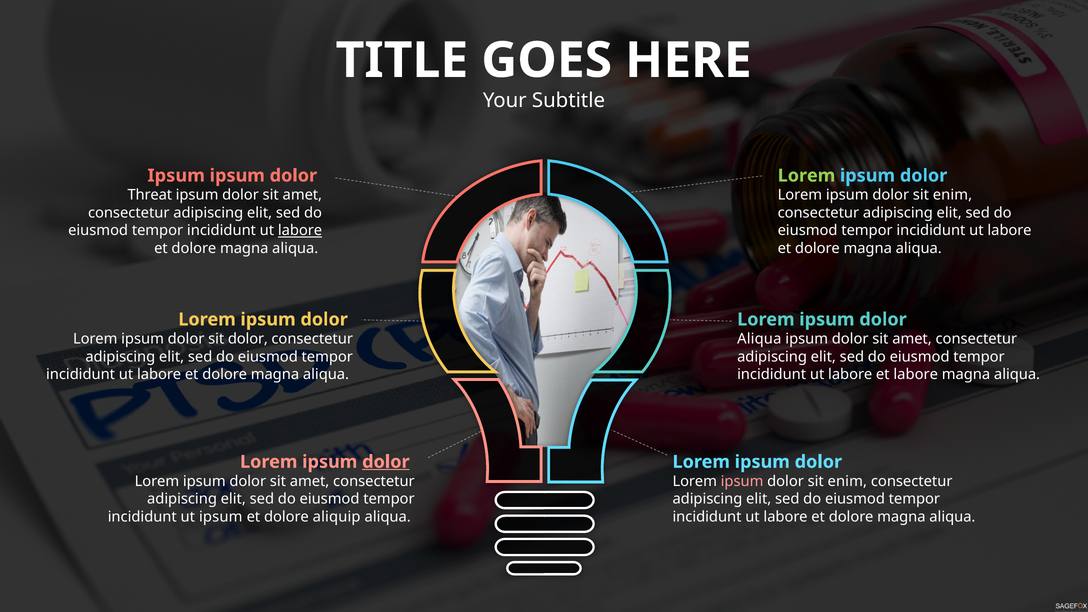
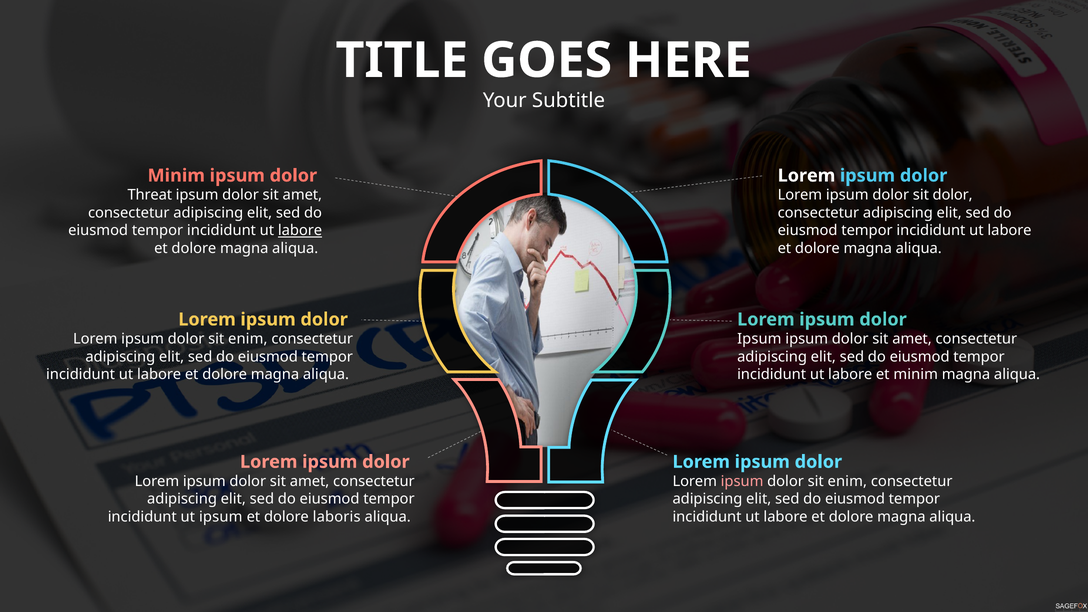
Ipsum at (176, 176): Ipsum -> Minim
Lorem at (806, 176) colour: light green -> white
enim at (952, 195): enim -> dolor
dolor at (248, 339): dolor -> enim
Aliqua at (759, 339): Aliqua -> Ipsum
et labore: labore -> minim
dolor at (386, 462) underline: present -> none
aliquip: aliquip -> laboris
